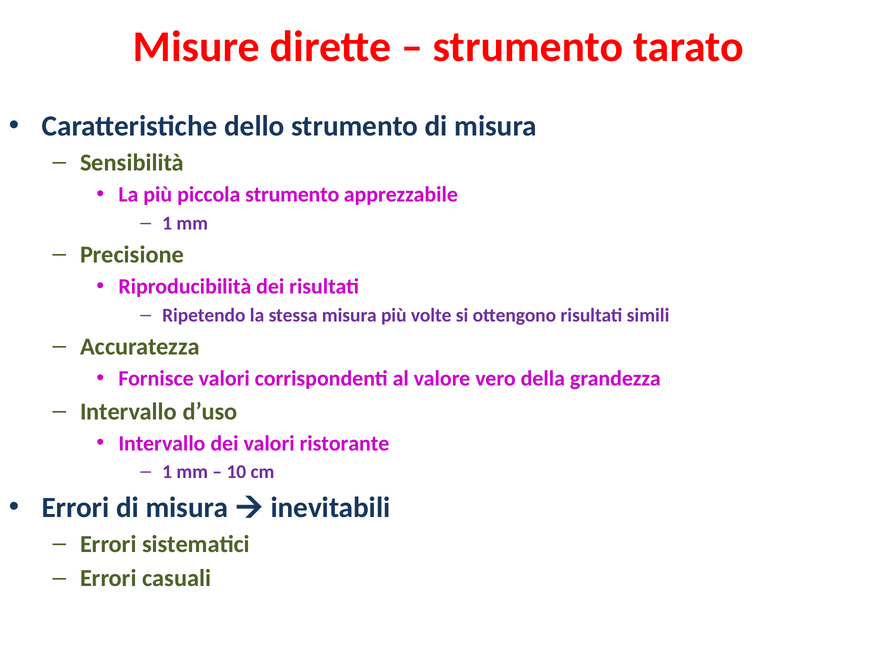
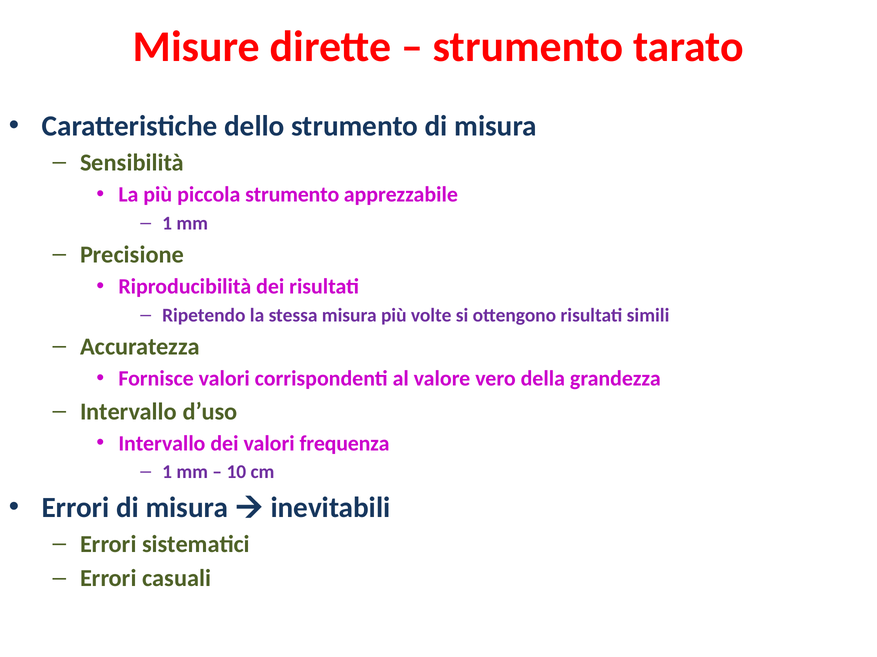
ristorante: ristorante -> frequenza
